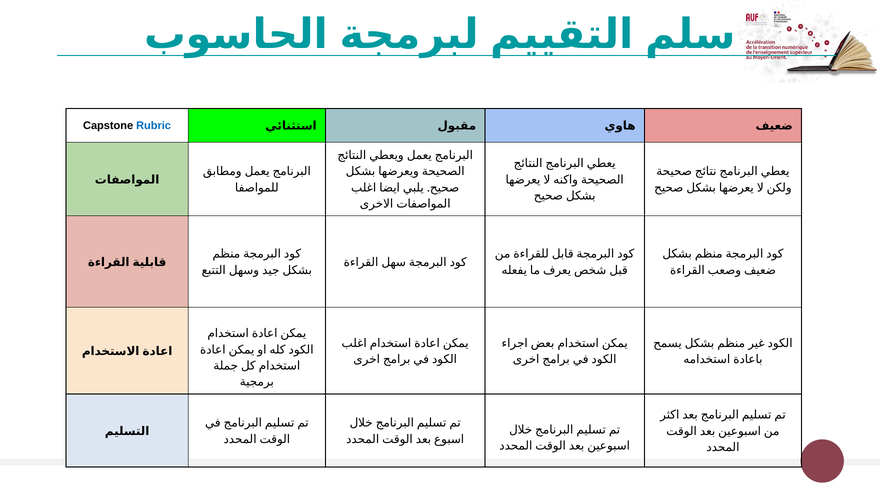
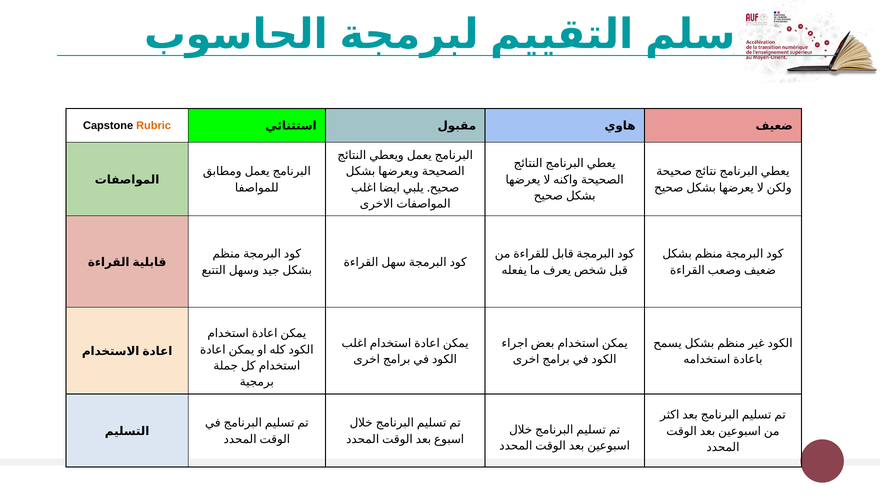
Rubric colour: blue -> orange
